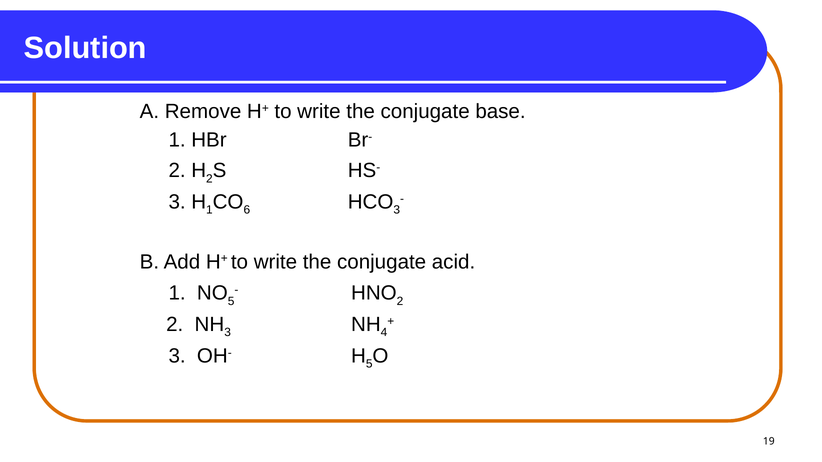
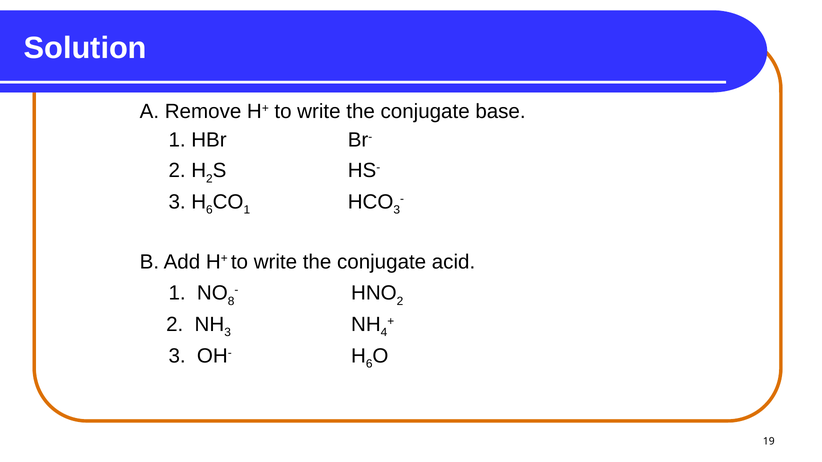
1 at (209, 210): 1 -> 6
6 at (247, 210): 6 -> 1
5 at (231, 301): 5 -> 8
5 at (369, 364): 5 -> 6
